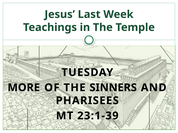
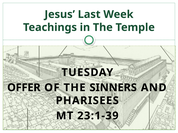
MORE: MORE -> OFFER
